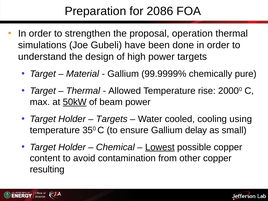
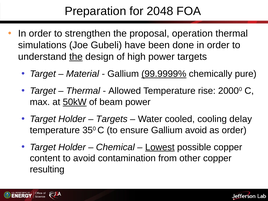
2086: 2086 -> 2048
the at (76, 57) underline: none -> present
99.9999% underline: none -> present
using: using -> delay
Gallium delay: delay -> avoid
as small: small -> order
